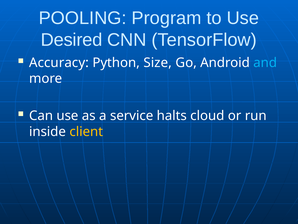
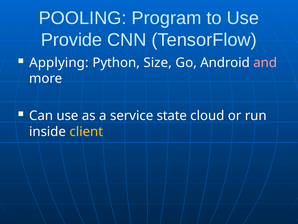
Desired: Desired -> Provide
Accuracy: Accuracy -> Applying
and colour: light blue -> pink
halts: halts -> state
